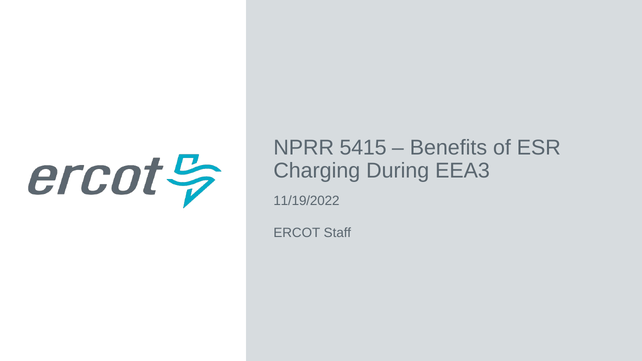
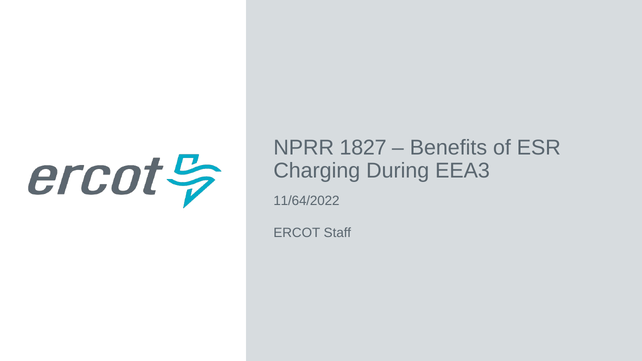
5415: 5415 -> 1827
11/19/2022: 11/19/2022 -> 11/64/2022
